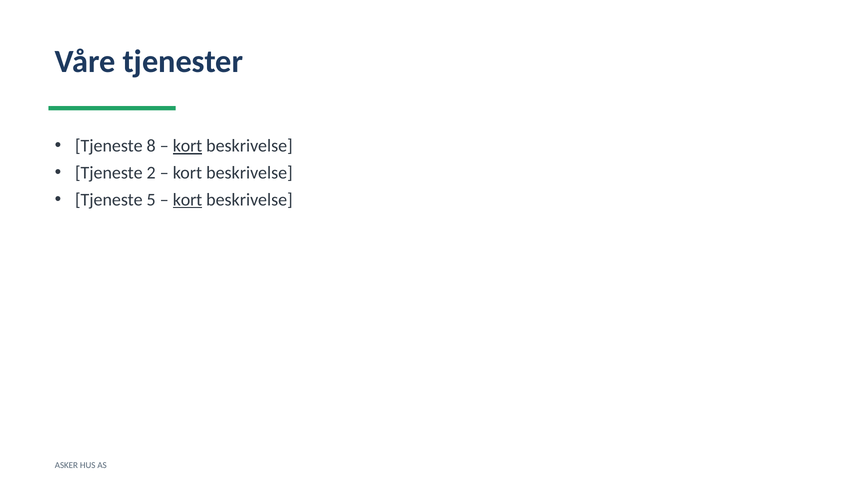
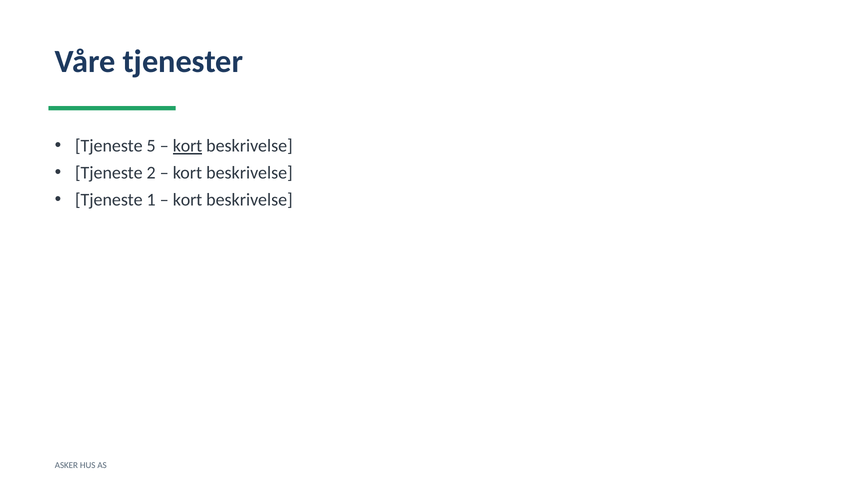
8: 8 -> 5
5: 5 -> 1
kort at (188, 200) underline: present -> none
